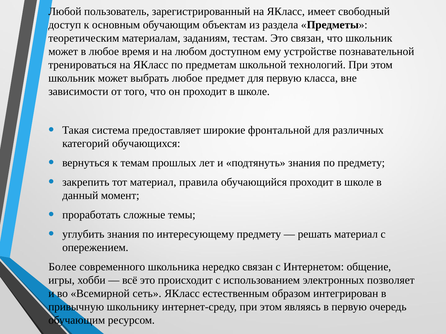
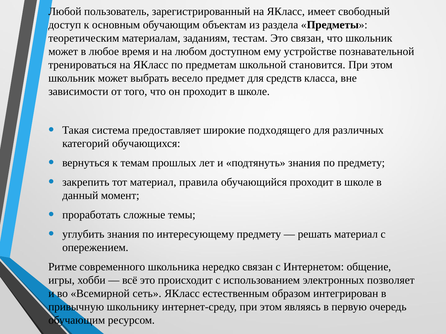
технологий: технологий -> становится
выбрать любое: любое -> весело
для первую: первую -> средств
фронтальной: фронтальной -> подходящего
Более: Более -> Ритме
